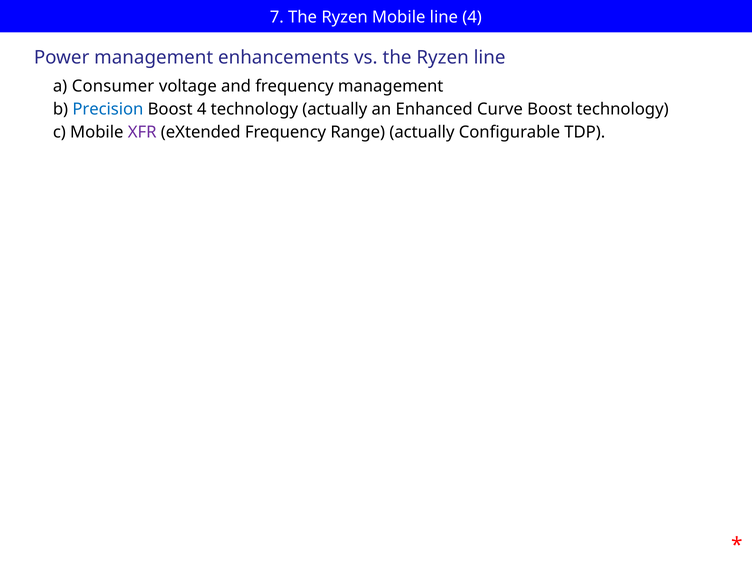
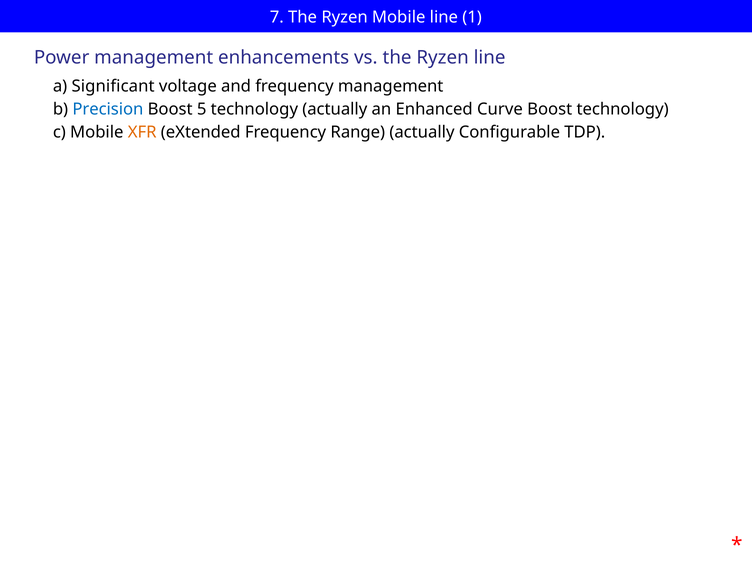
line 4: 4 -> 1
Consumer: Consumer -> Significant
Boost 4: 4 -> 5
XFR colour: purple -> orange
